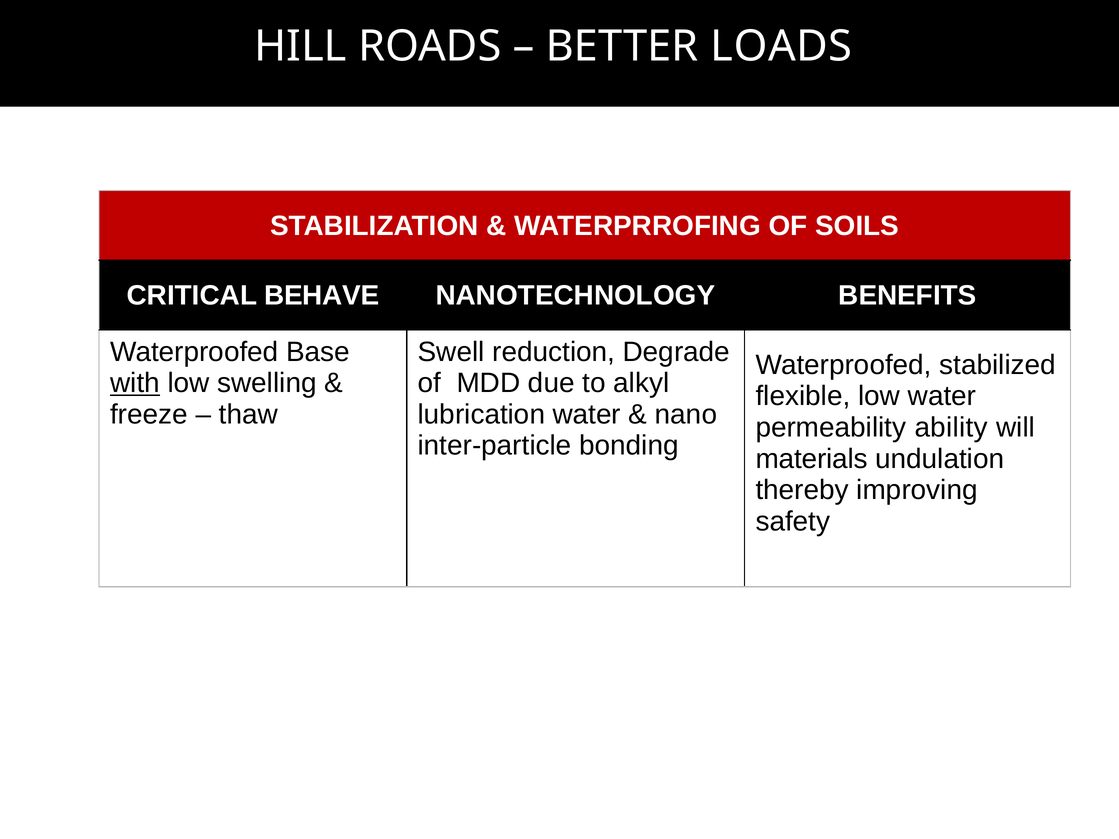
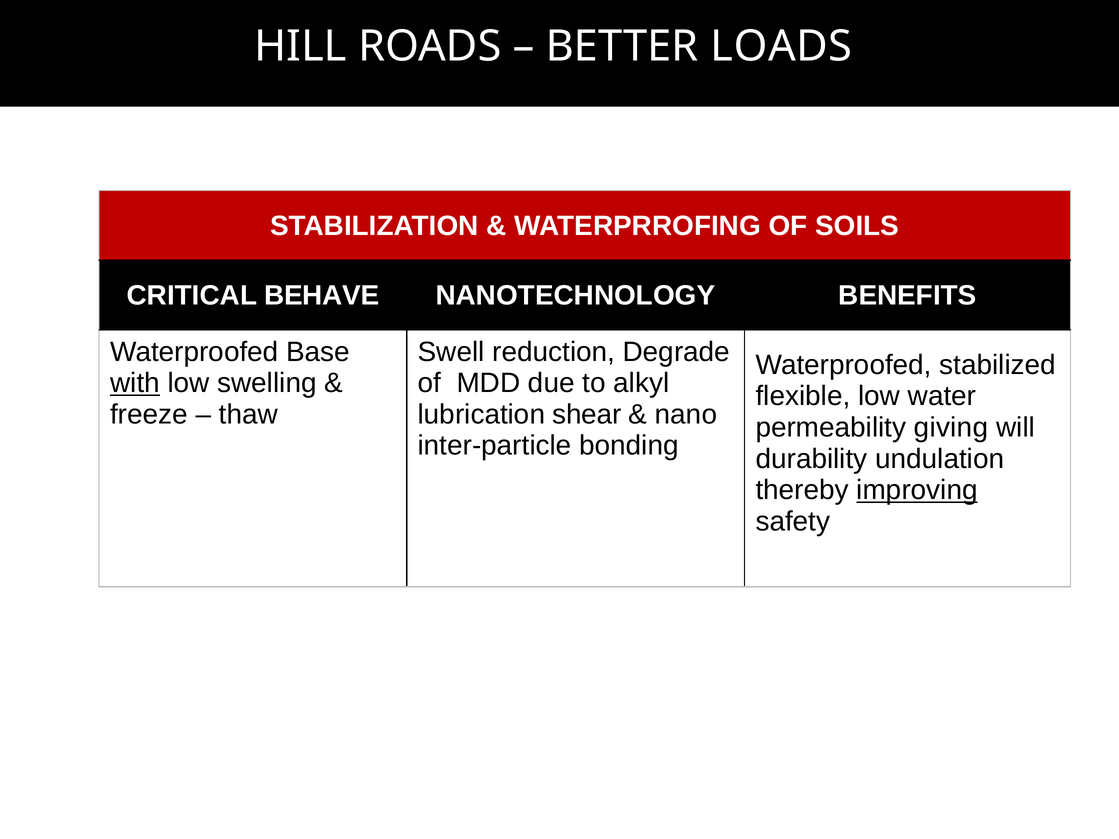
lubrication water: water -> shear
ability: ability -> giving
materials: materials -> durability
improving underline: none -> present
